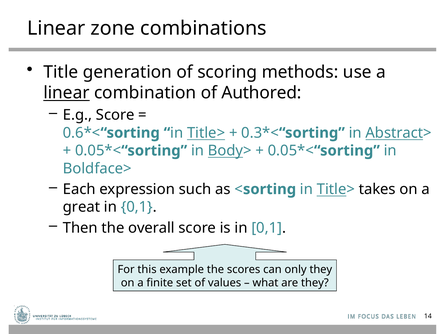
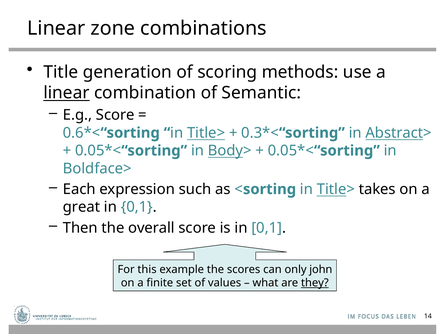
Authored: Authored -> Semantic
only they: they -> john
they at (315, 283) underline: none -> present
